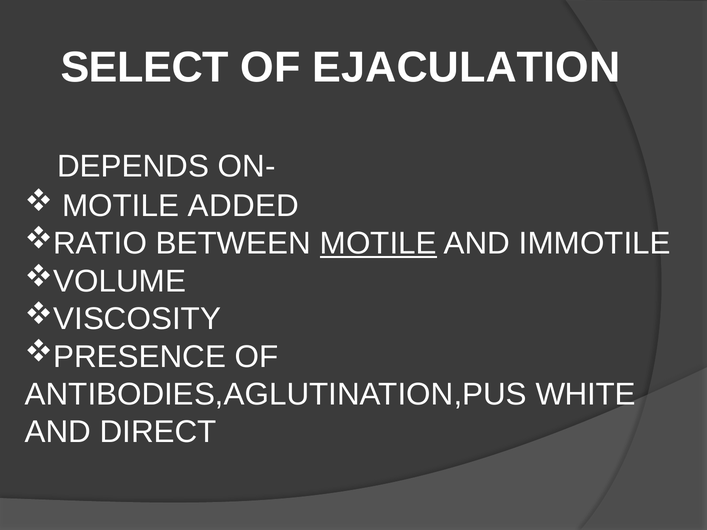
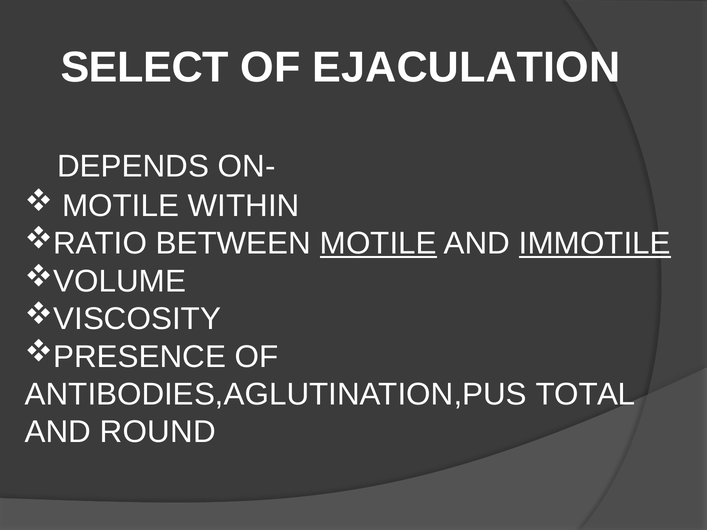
ADDED: ADDED -> WITHIN
IMMOTILE underline: none -> present
WHITE: WHITE -> TOTAL
DIRECT: DIRECT -> ROUND
